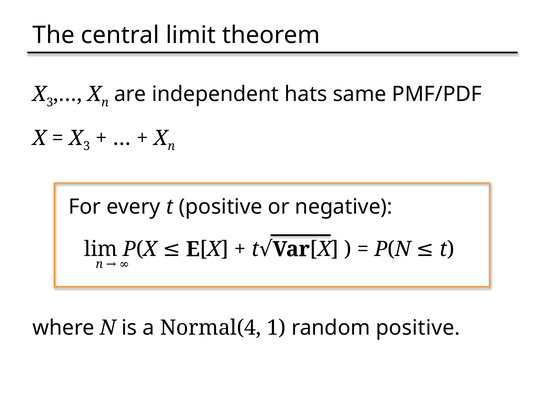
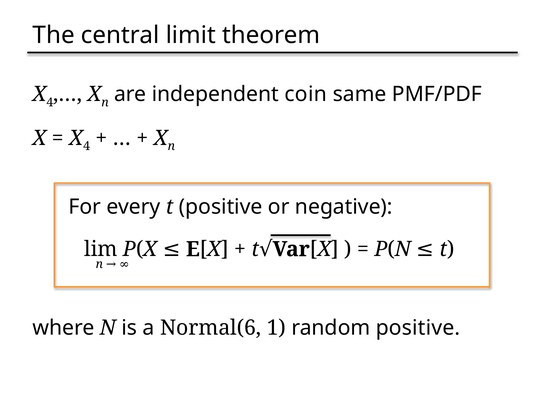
3 at (50, 102): 3 -> 4
hats: hats -> coin
3 at (87, 146): 3 -> 4
Normal(4: Normal(4 -> Normal(6
